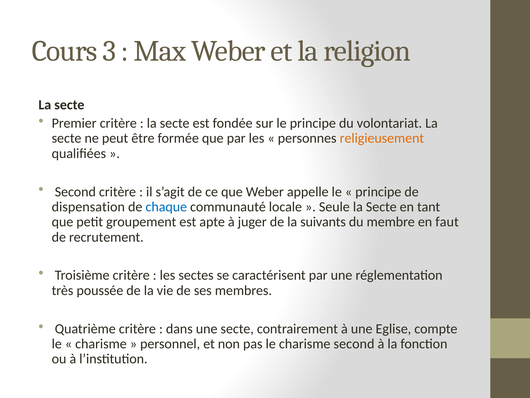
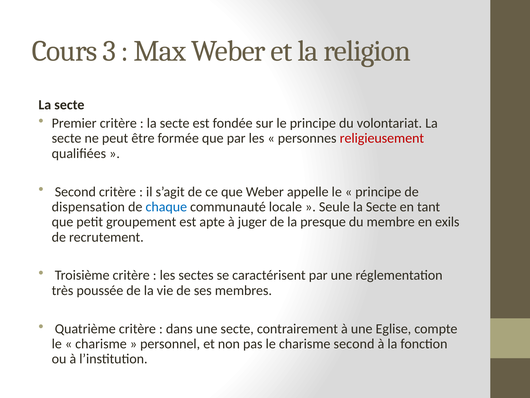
religieusement colour: orange -> red
suivants: suivants -> presque
faut: faut -> exils
